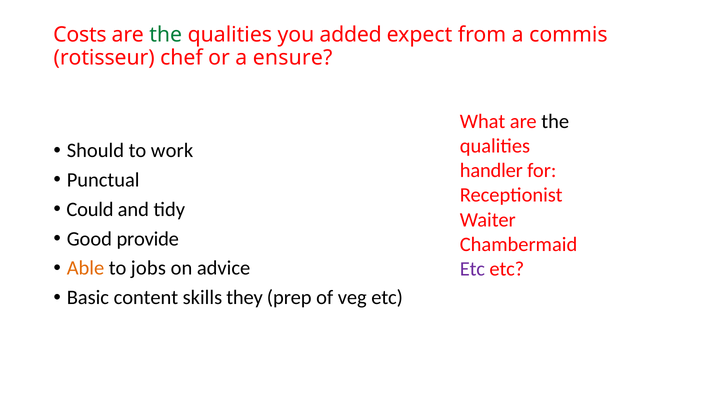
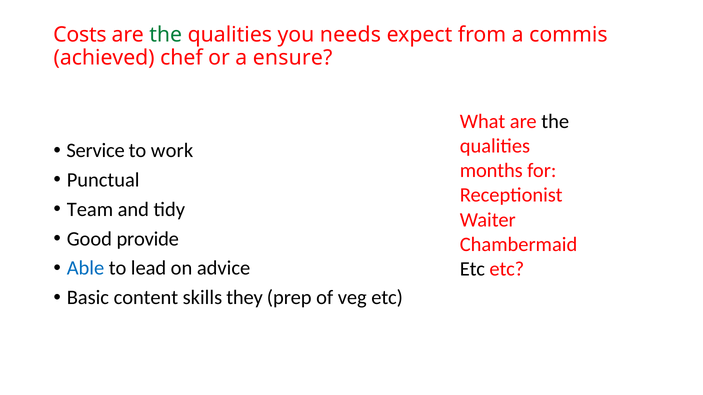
added: added -> needs
rotisseur: rotisseur -> achieved
Should: Should -> Service
handler: handler -> months
Could: Could -> Team
Able colour: orange -> blue
jobs: jobs -> lead
Etc at (472, 269) colour: purple -> black
